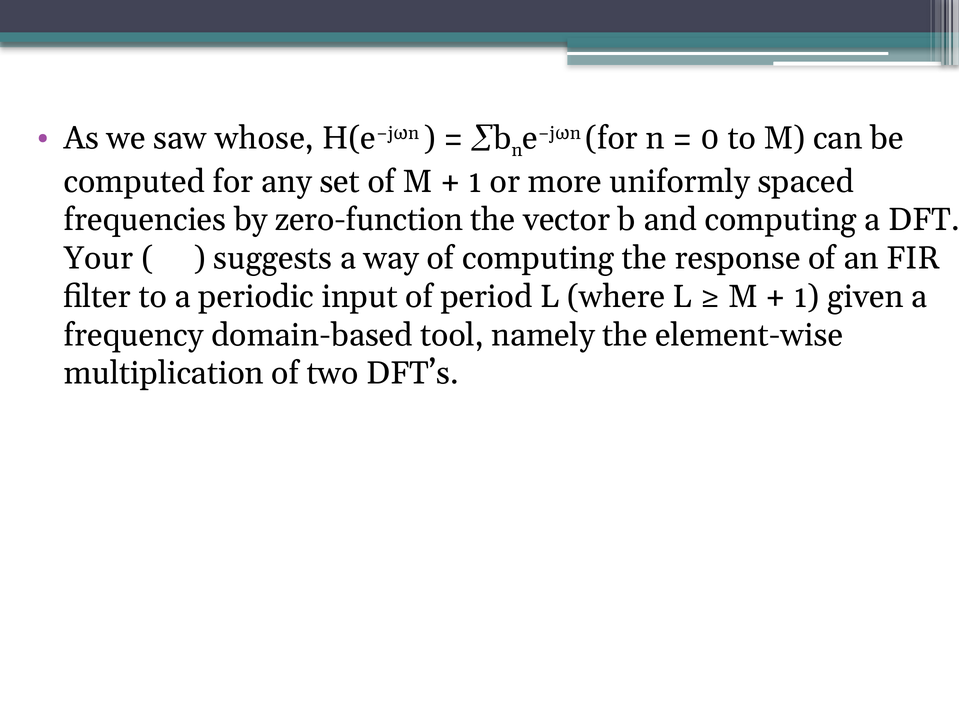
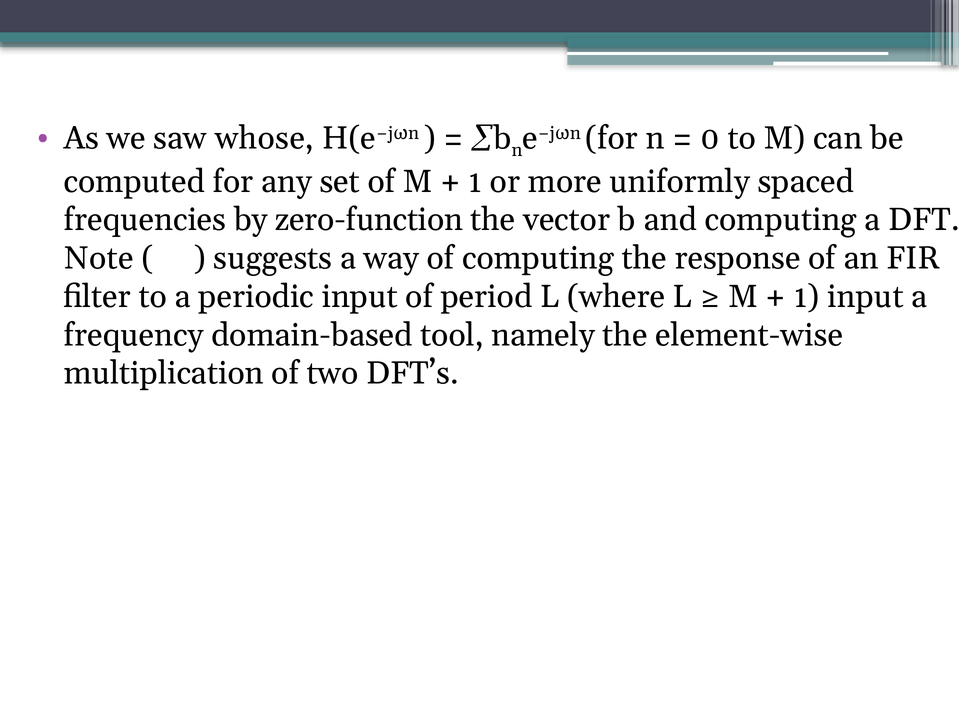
Your: Your -> Note
1 given: given -> input
